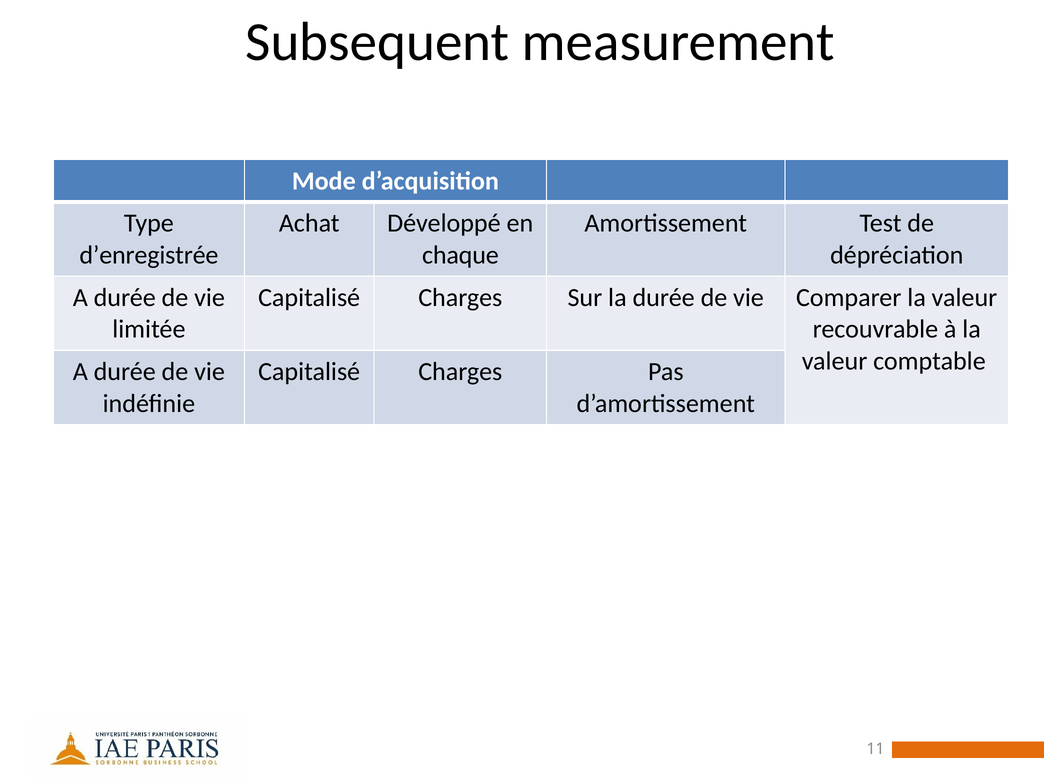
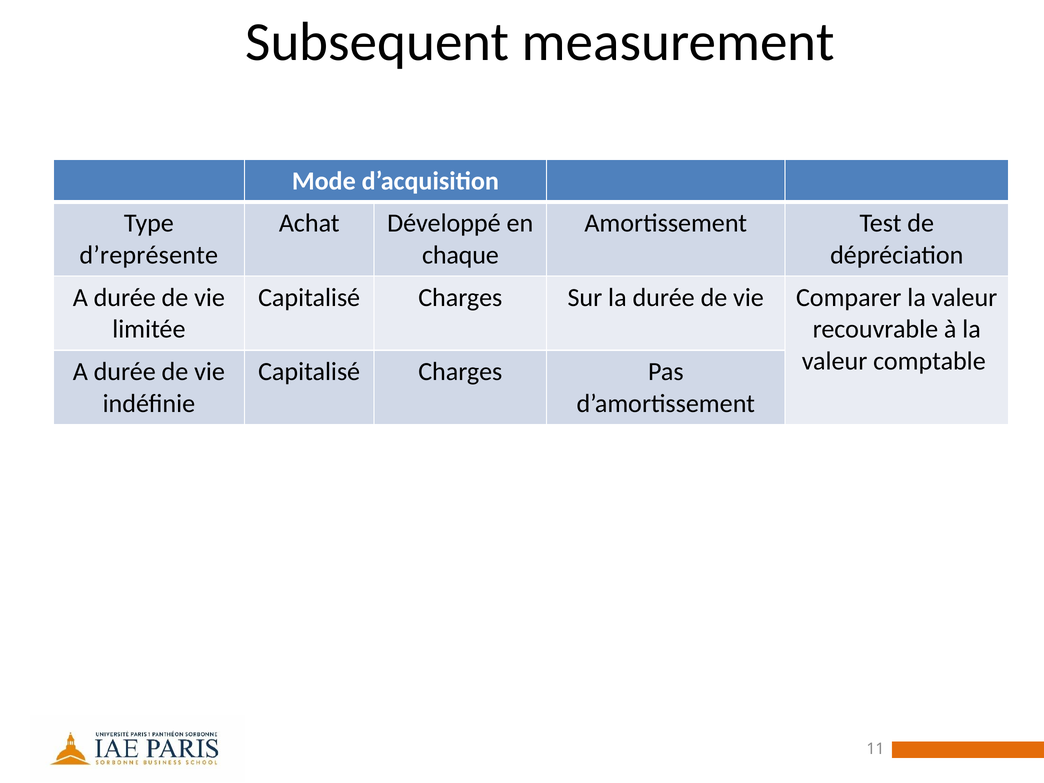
d’enregistrée: d’enregistrée -> d’représente
